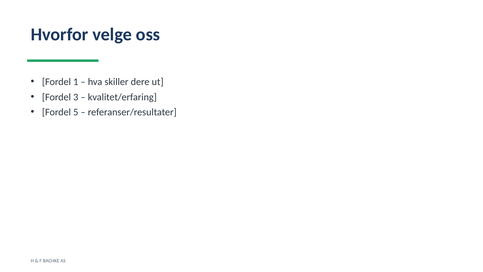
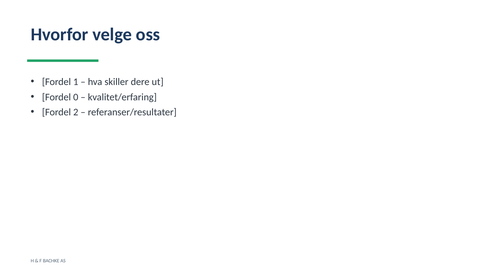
3: 3 -> 0
5: 5 -> 2
